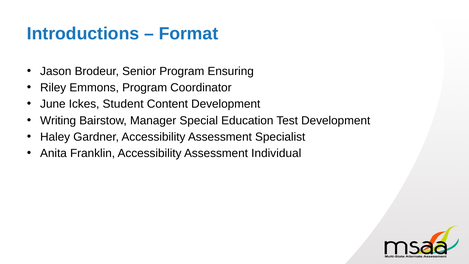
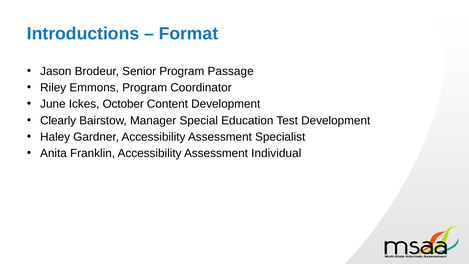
Ensuring: Ensuring -> Passage
Student: Student -> October
Writing: Writing -> Clearly
